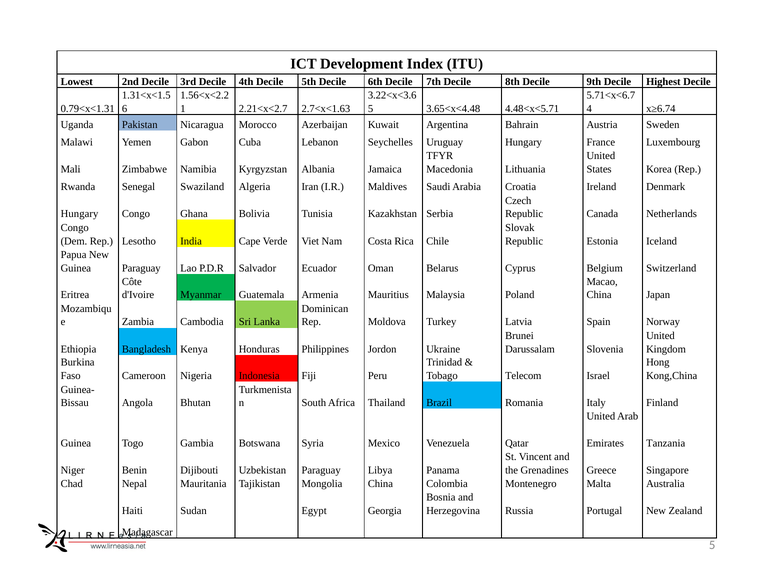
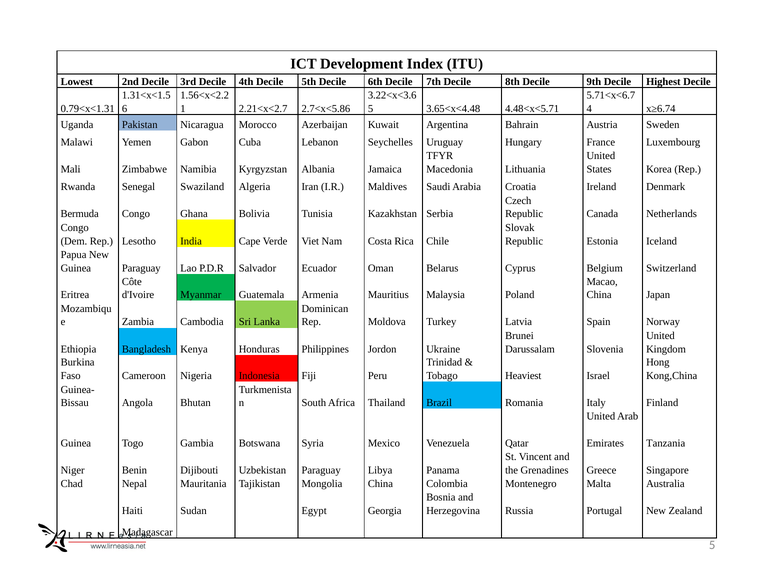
2.7<x<1.63: 2.7<x<1.63 -> 2.7<x<5.86
Hungary at (80, 214): Hungary -> Bermuda
Telecom: Telecom -> Heaviest
